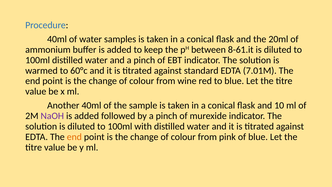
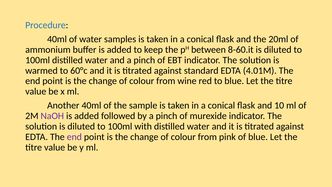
8-61.it: 8-61.it -> 8-60.it
7.01M: 7.01M -> 4.01M
end at (74, 137) colour: orange -> purple
